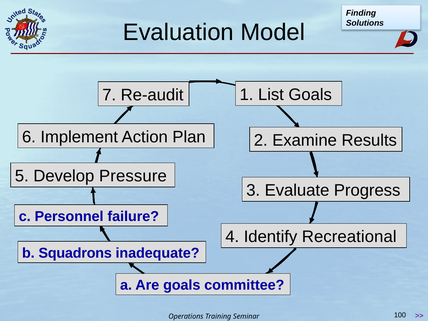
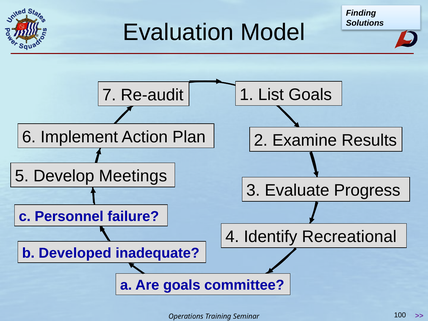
Pressure: Pressure -> Meetings
Squadrons: Squadrons -> Developed
